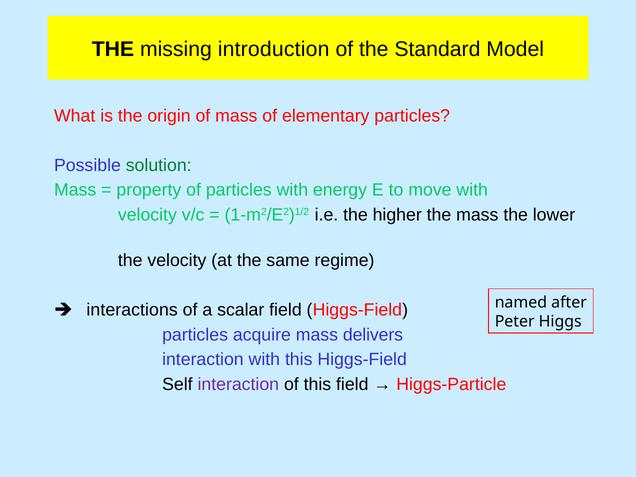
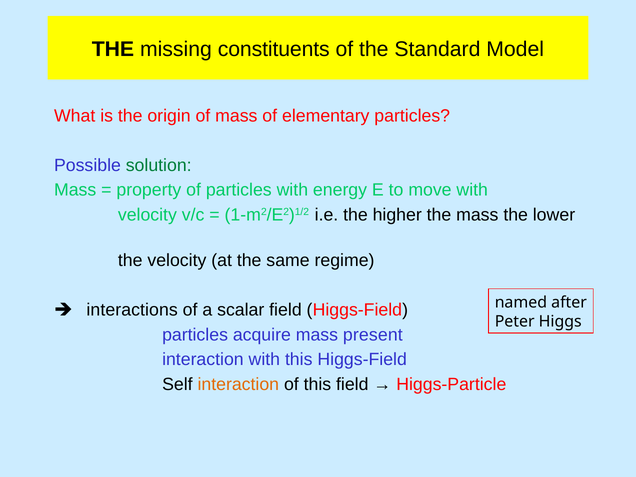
introduction: introduction -> constituents
delivers: delivers -> present
interaction at (238, 384) colour: purple -> orange
